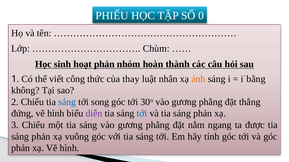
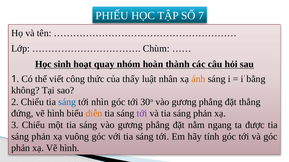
0: 0 -> 7
hoạt phản: phản -> quay
thay: thay -> thấy
song: song -> nhìn
diễn colour: purple -> orange
tới at (142, 114) colour: blue -> purple
